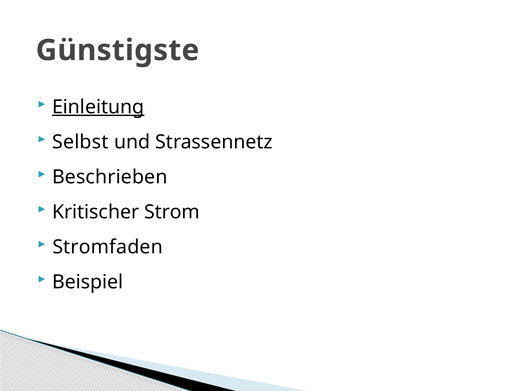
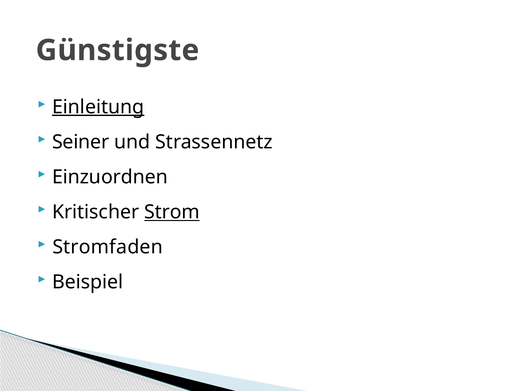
Selbst: Selbst -> Seiner
Beschrieben: Beschrieben -> Einzuordnen
Strom underline: none -> present
